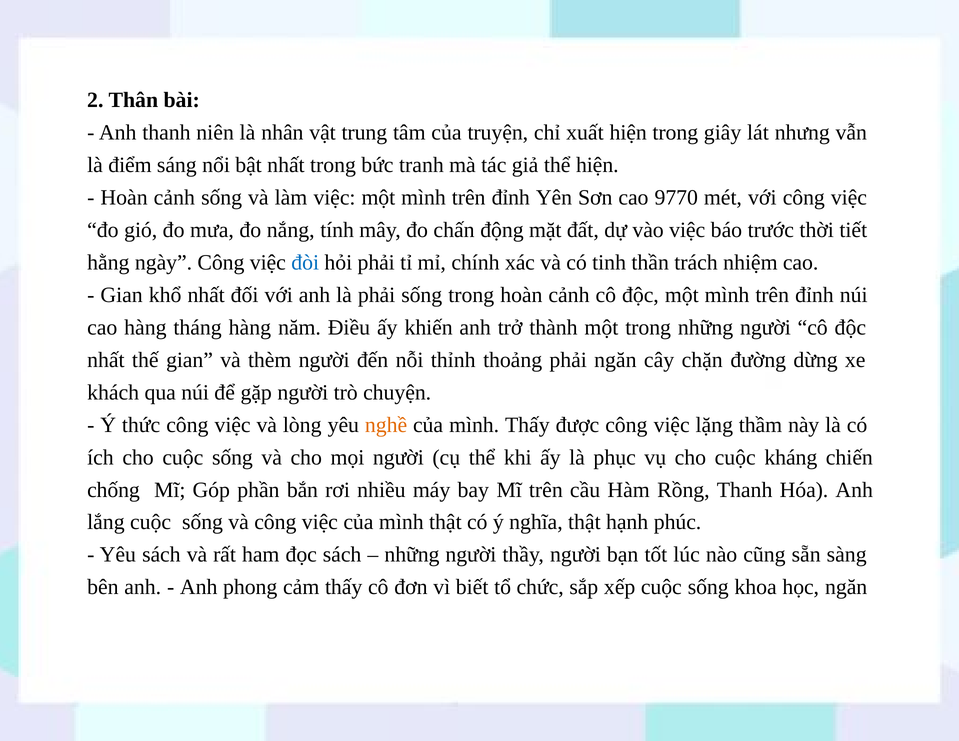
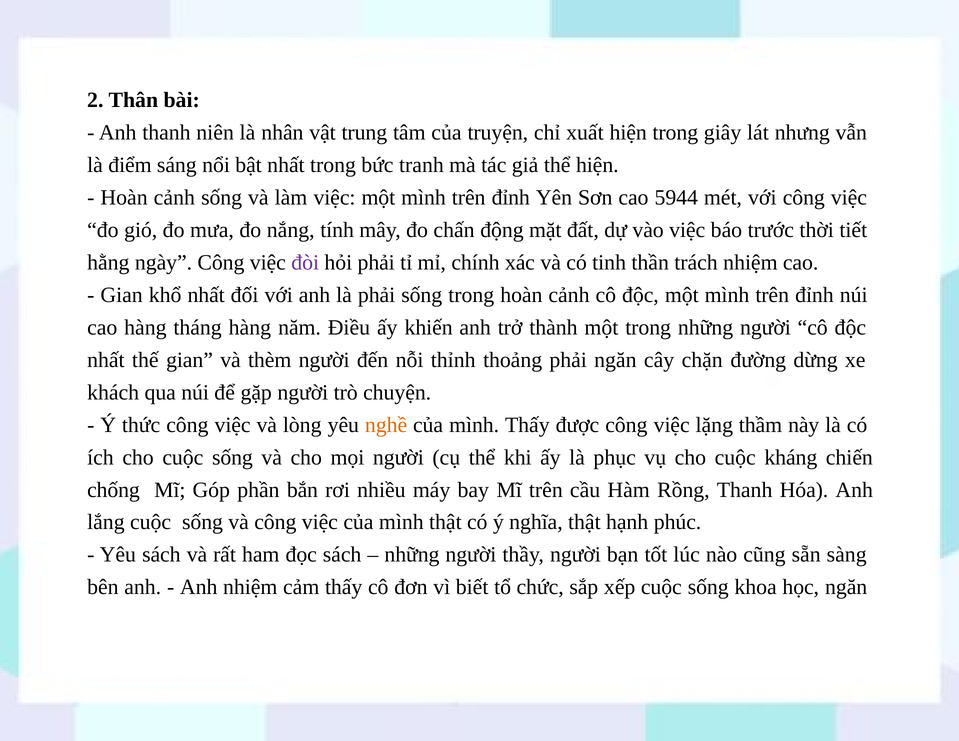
9770: 9770 -> 5944
đòi colour: blue -> purple
Anh phong: phong -> nhiệm
